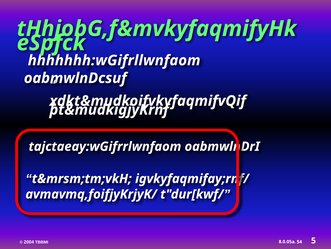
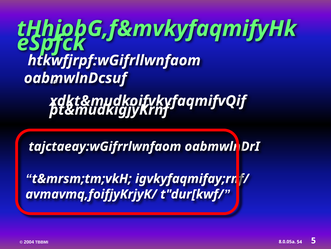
hhhhhhh:wGifrllwnfaom: hhhhhhh:wGifrllwnfaom -> htkwfjrpf:wGifrllwnfaom
